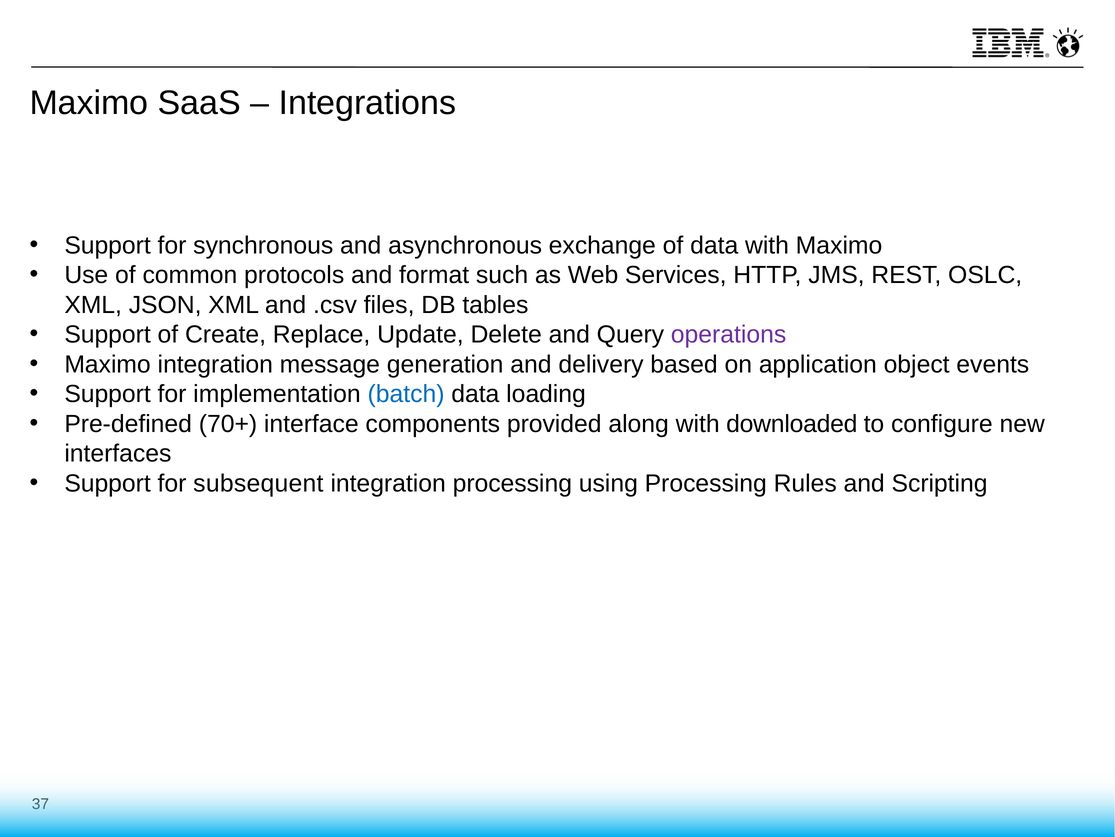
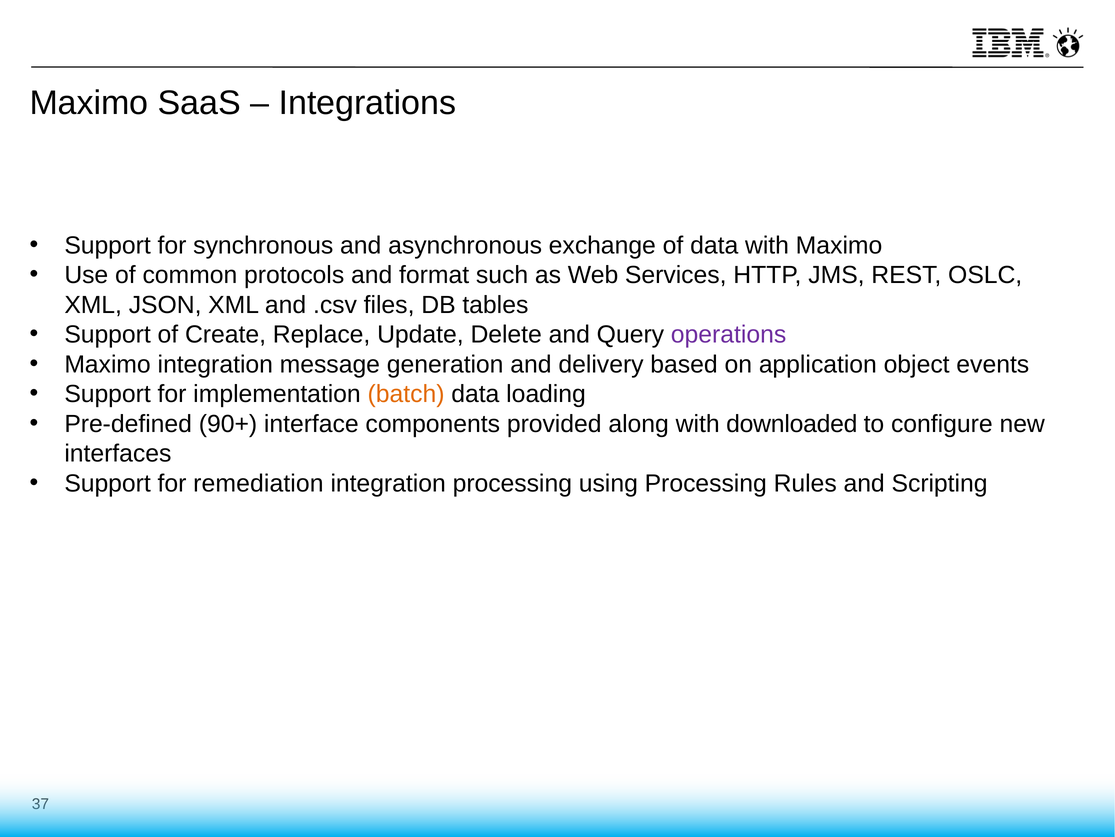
batch colour: blue -> orange
70+: 70+ -> 90+
subsequent: subsequent -> remediation
